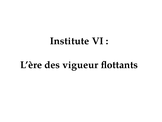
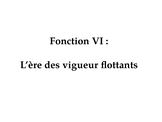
Institute: Institute -> Fonction
